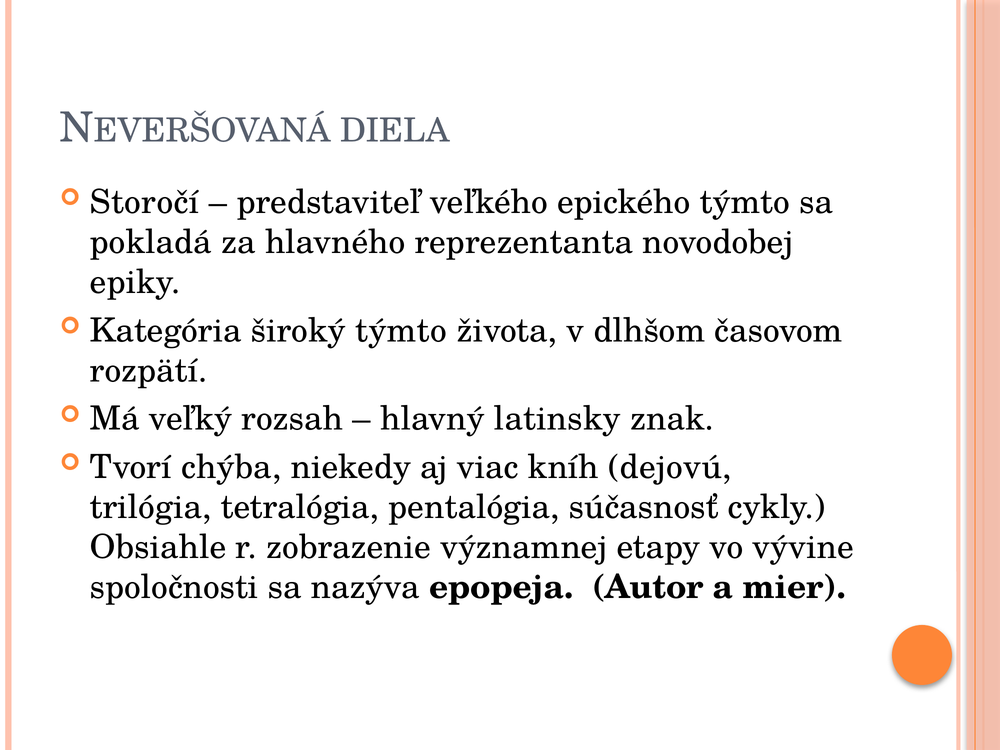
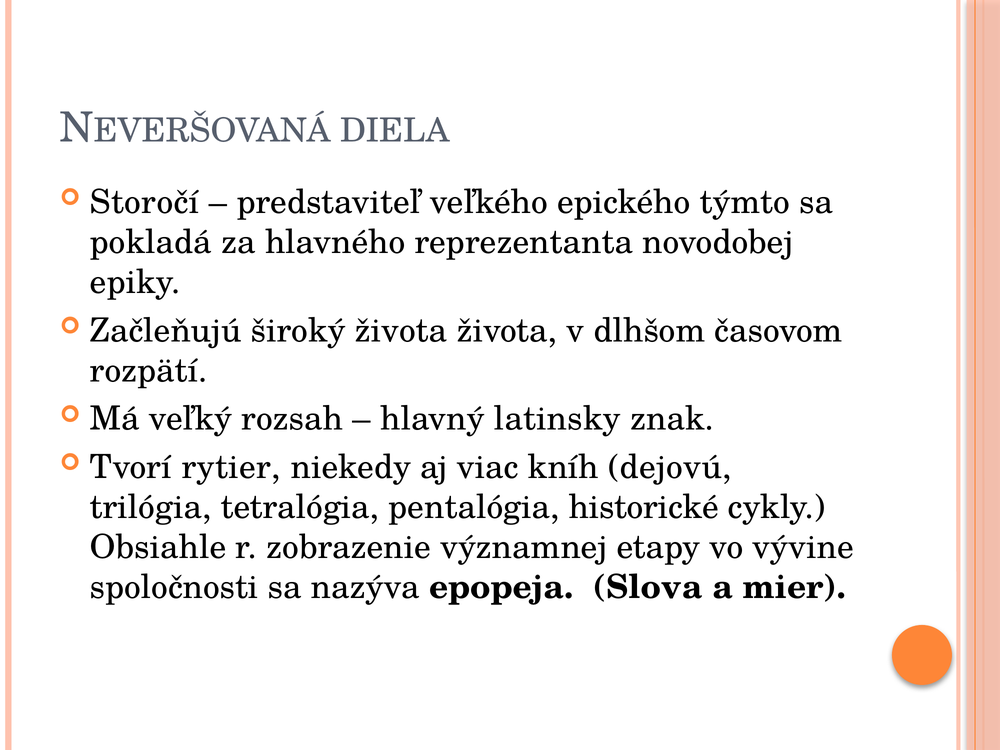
Kategória: Kategória -> Začleňujú
široký týmto: týmto -> života
chýba: chýba -> rytier
súčasnosť: súčasnosť -> historické
Autor: Autor -> Slova
